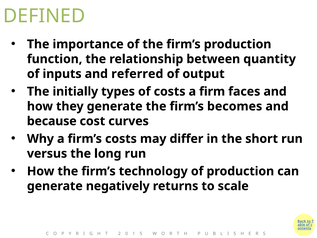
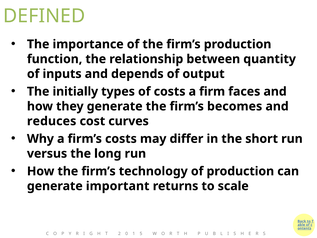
referred: referred -> depends
because: because -> reduces
negatively: negatively -> important
